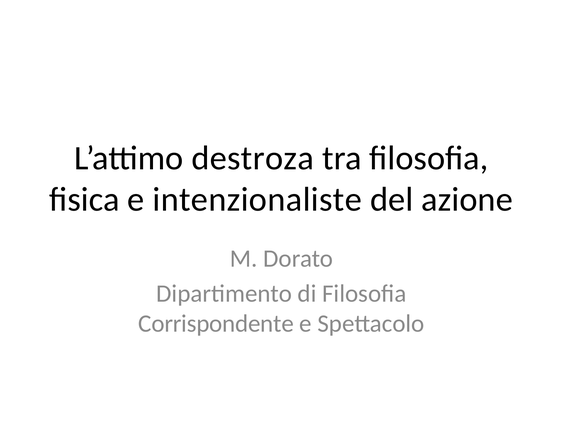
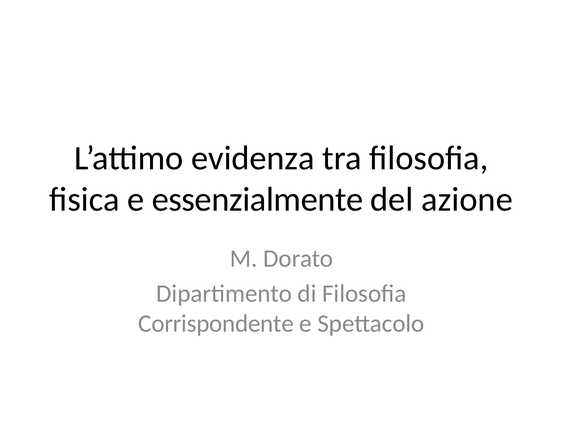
destroza: destroza -> evidenza
intenzionaliste: intenzionaliste -> essenzialmente
